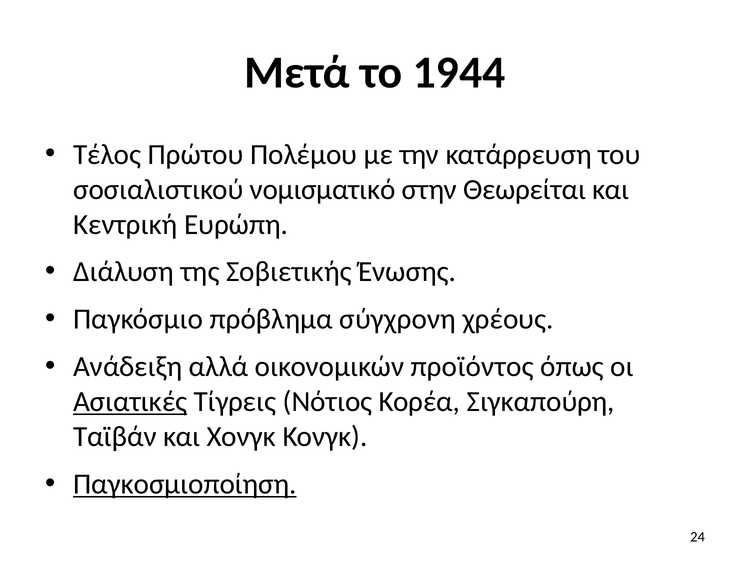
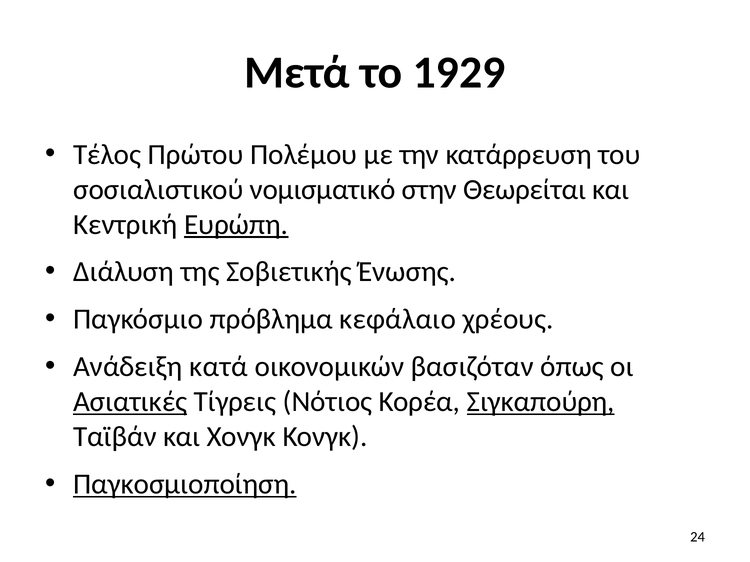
1944: 1944 -> 1929
Ευρώπη underline: none -> present
σύγχρονη: σύγχρονη -> κεφάλαιο
αλλά: αλλά -> κατά
προϊόντος: προϊόντος -> βασιζόταν
Σιγκαπούρη underline: none -> present
